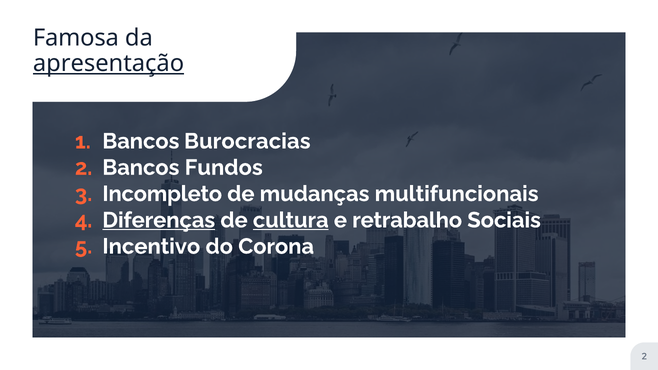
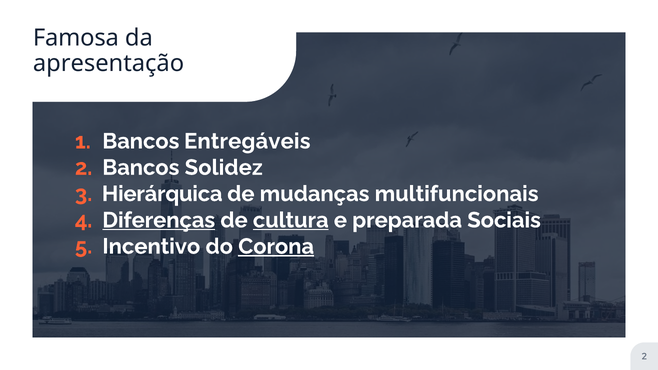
apresentação underline: present -> none
Burocracias: Burocracias -> Entregáveis
Fundos: Fundos -> Solidez
Incompleto: Incompleto -> Hierárquica
retrabalho: retrabalho -> preparada
Corona underline: none -> present
